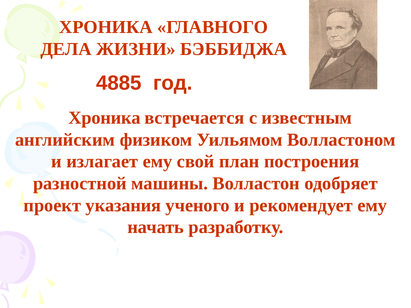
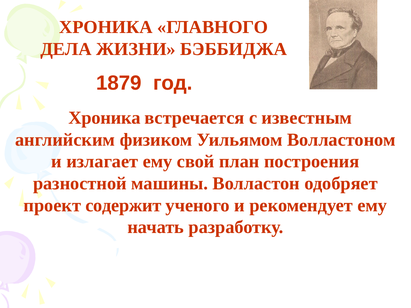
4885: 4885 -> 1879
указания: указания -> содержит
